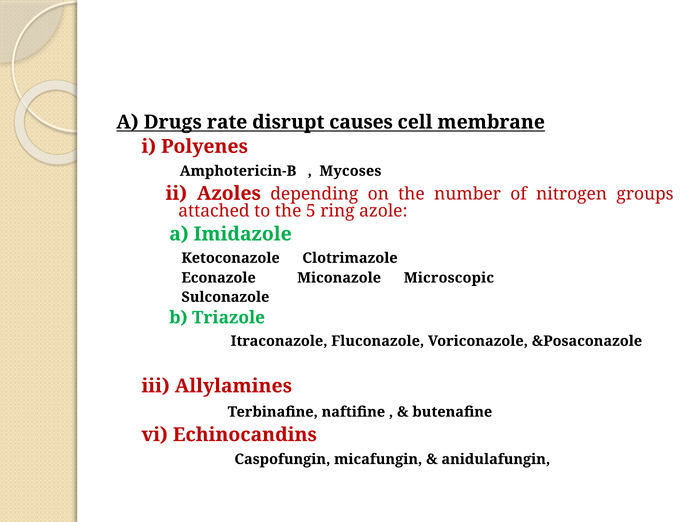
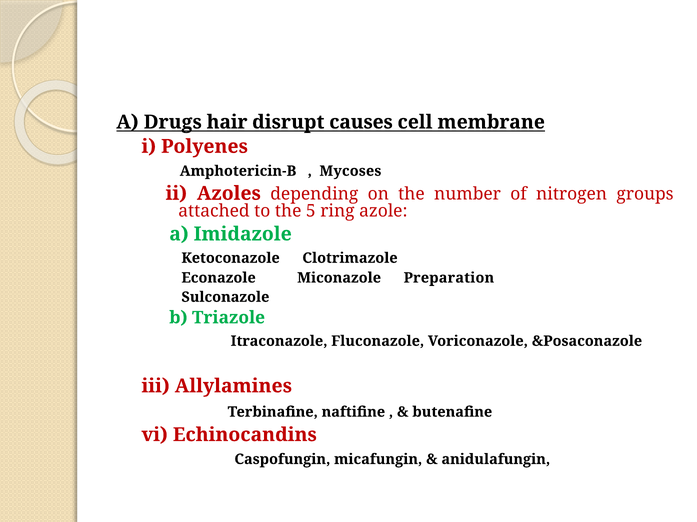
rate: rate -> hair
Microscopic: Microscopic -> Preparation
